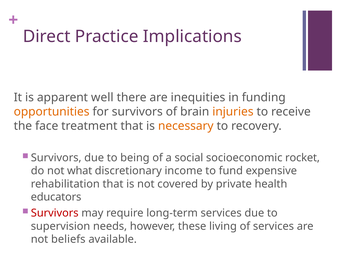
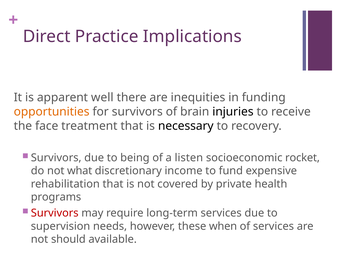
injuries colour: orange -> black
necessary colour: orange -> black
social: social -> listen
educators: educators -> programs
living: living -> when
beliefs: beliefs -> should
